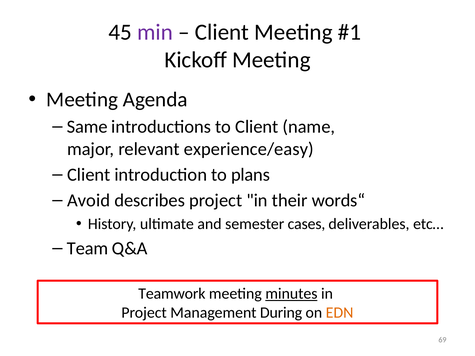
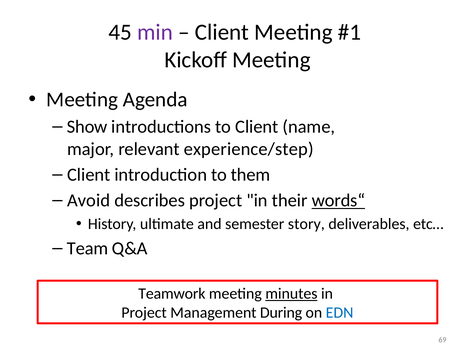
Same: Same -> Show
experience/easy: experience/easy -> experience/step
plans: plans -> them
words“ underline: none -> present
cases: cases -> story
EDN colour: orange -> blue
